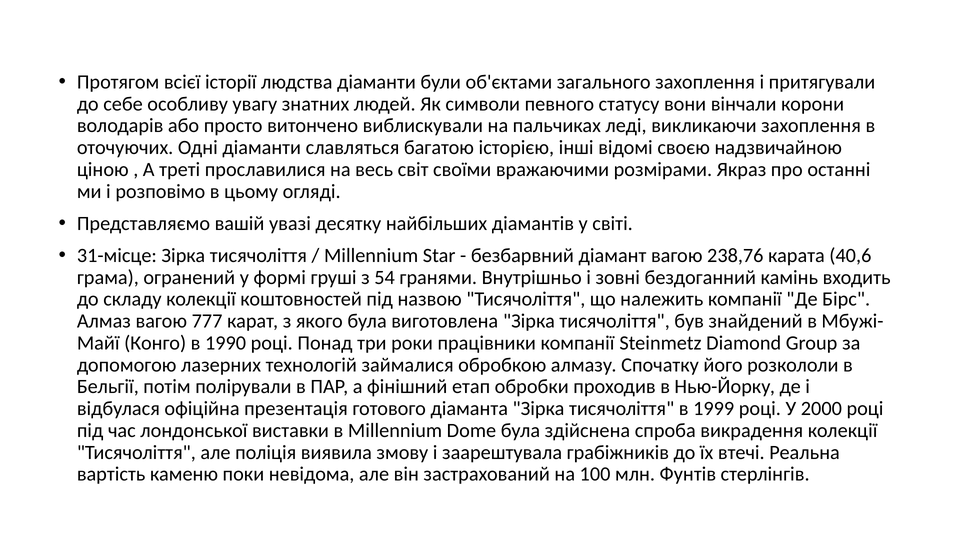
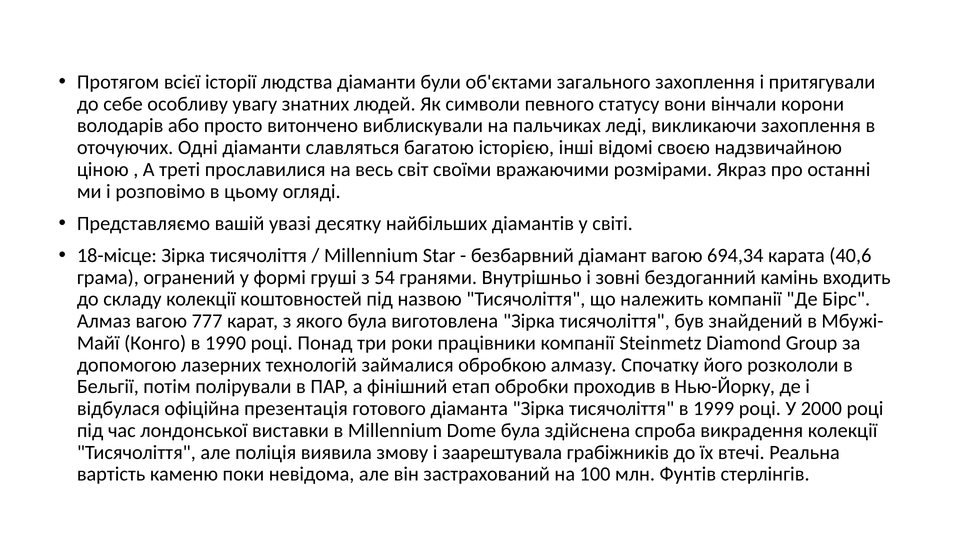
31-місце: 31-місце -> 18-місце
238,76: 238,76 -> 694,34
